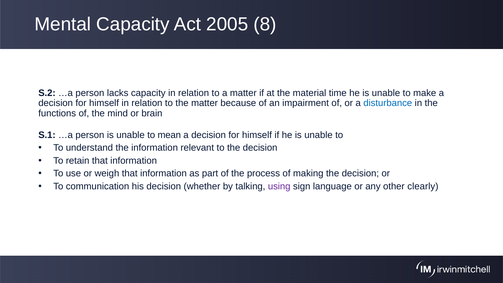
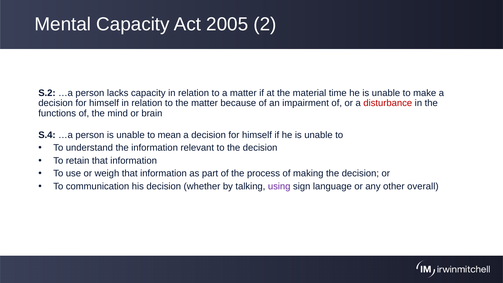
8: 8 -> 2
disturbance colour: blue -> red
S.1: S.1 -> S.4
clearly: clearly -> overall
